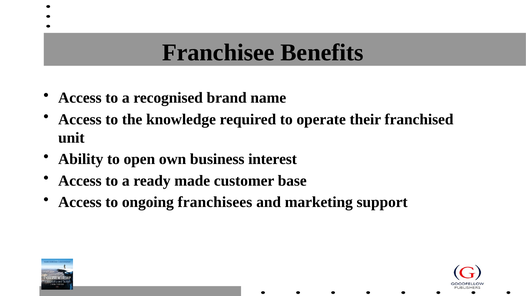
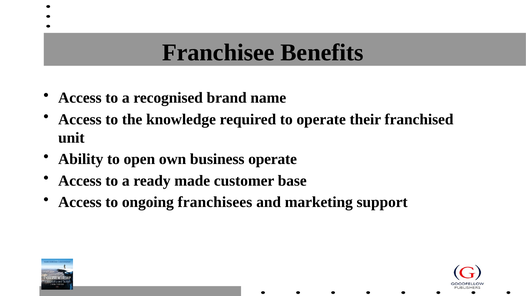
business interest: interest -> operate
